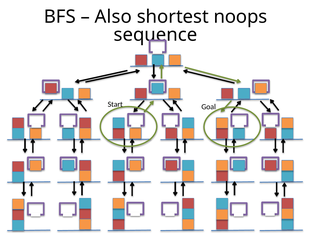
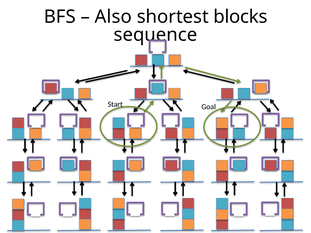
noops: noops -> blocks
